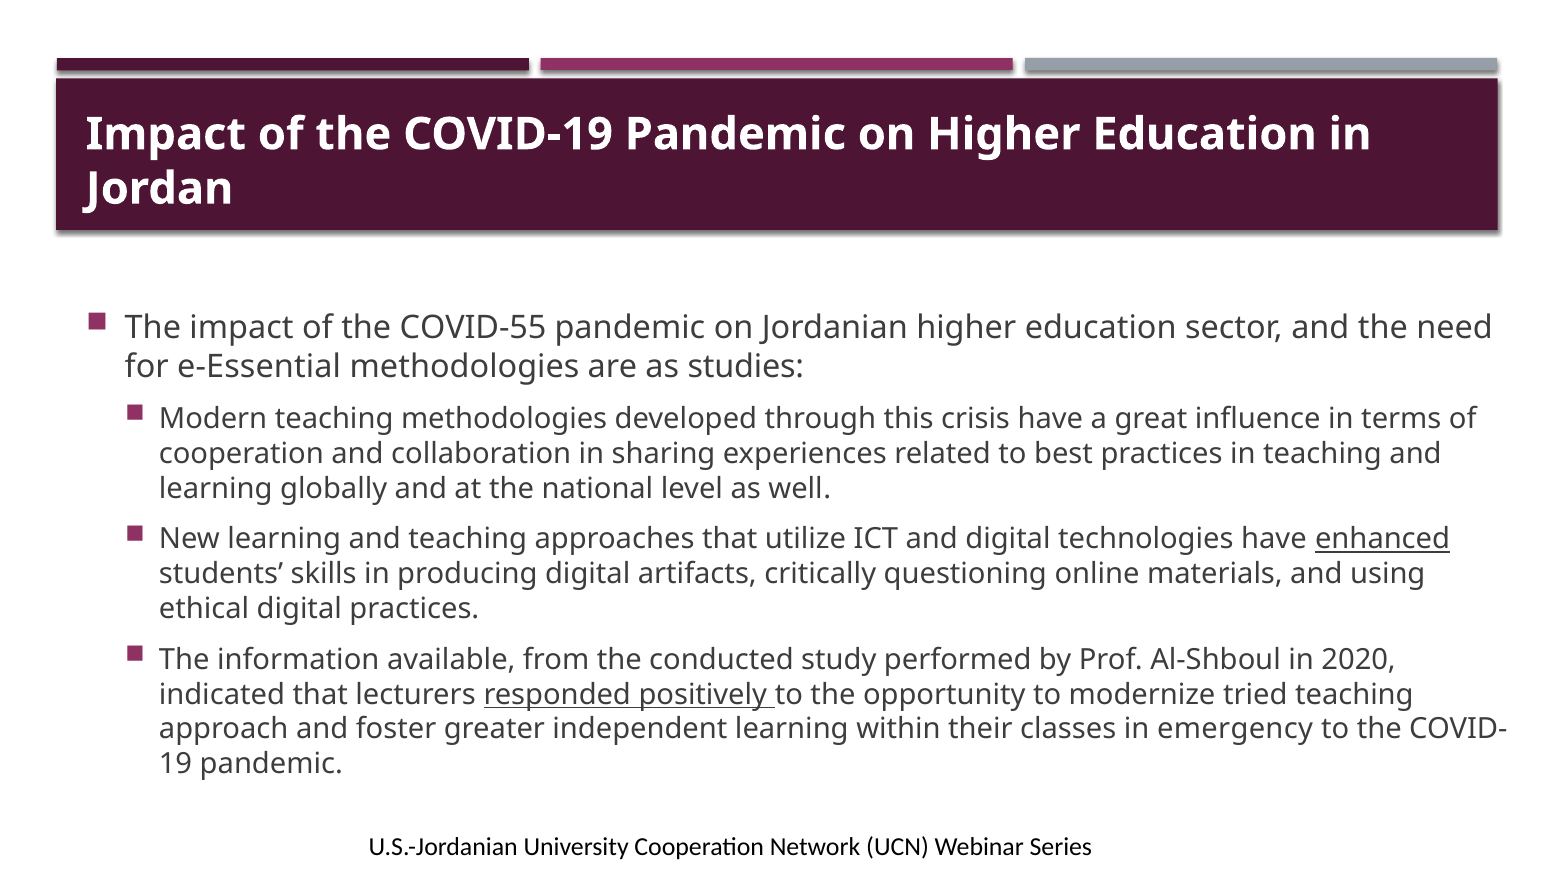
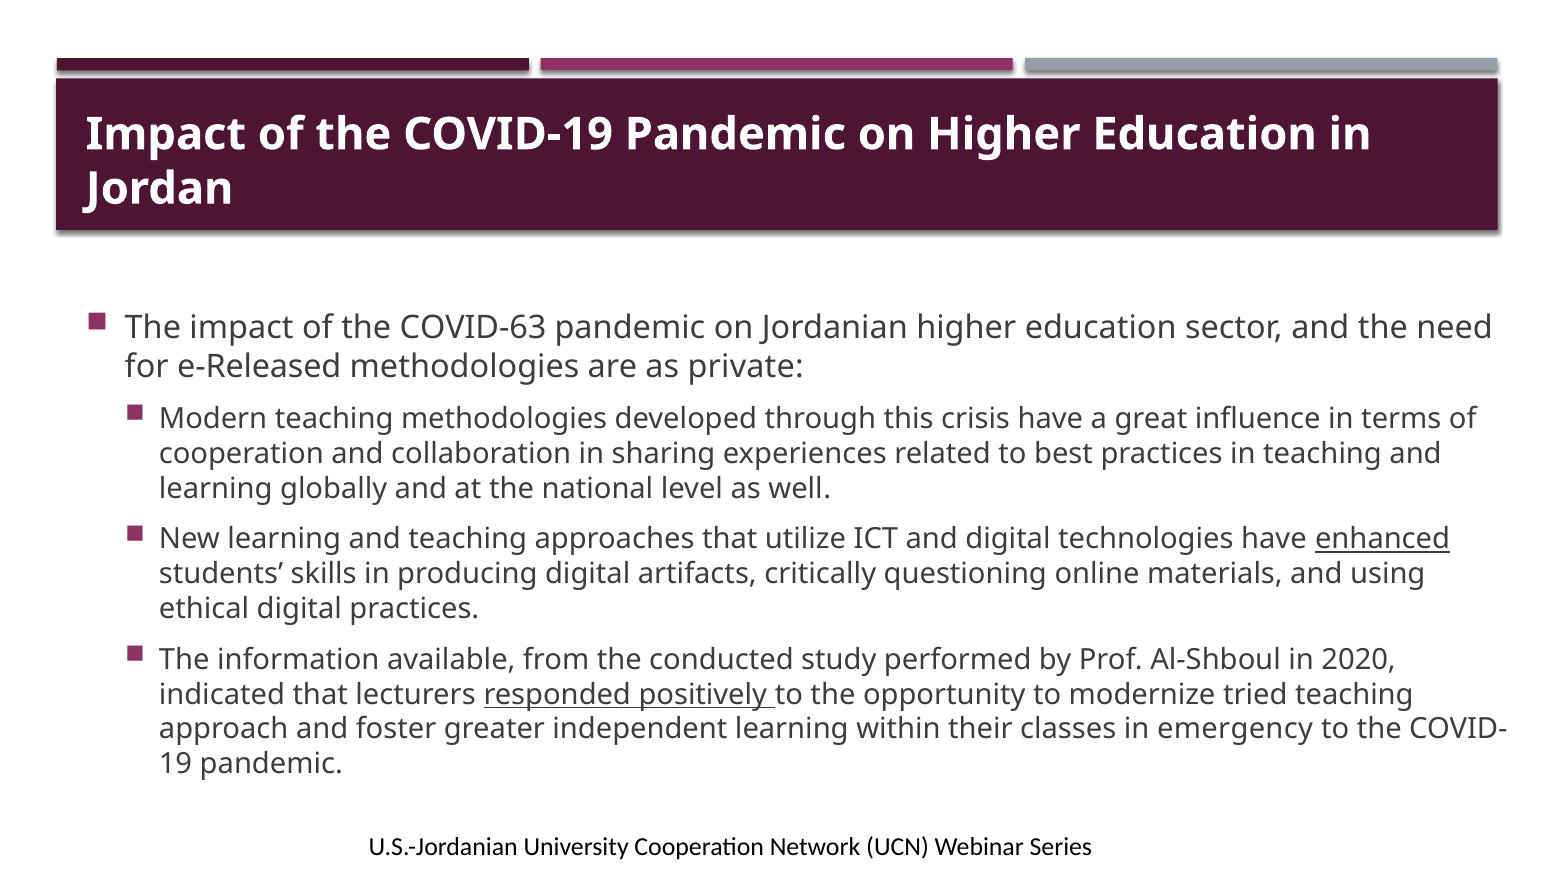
COVID-55: COVID-55 -> COVID-63
e-Essential: e-Essential -> e-Released
studies: studies -> private
